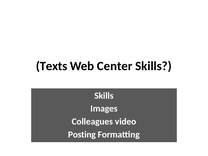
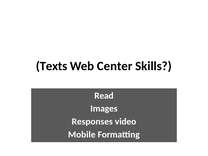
Skills at (104, 96): Skills -> Read
Colleagues: Colleagues -> Responses
Posting: Posting -> Mobile
